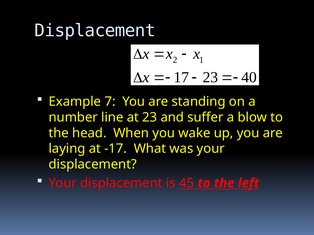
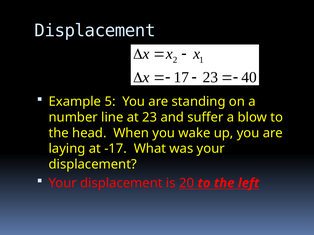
7: 7 -> 5
45: 45 -> 20
